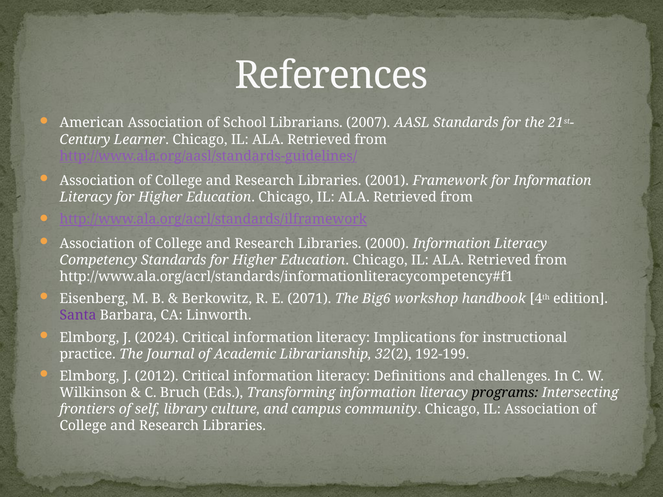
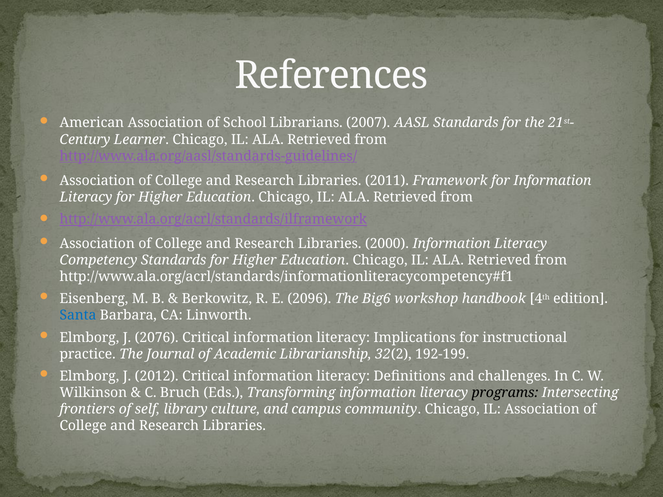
2001: 2001 -> 2011
2071: 2071 -> 2096
Santa colour: purple -> blue
2024: 2024 -> 2076
